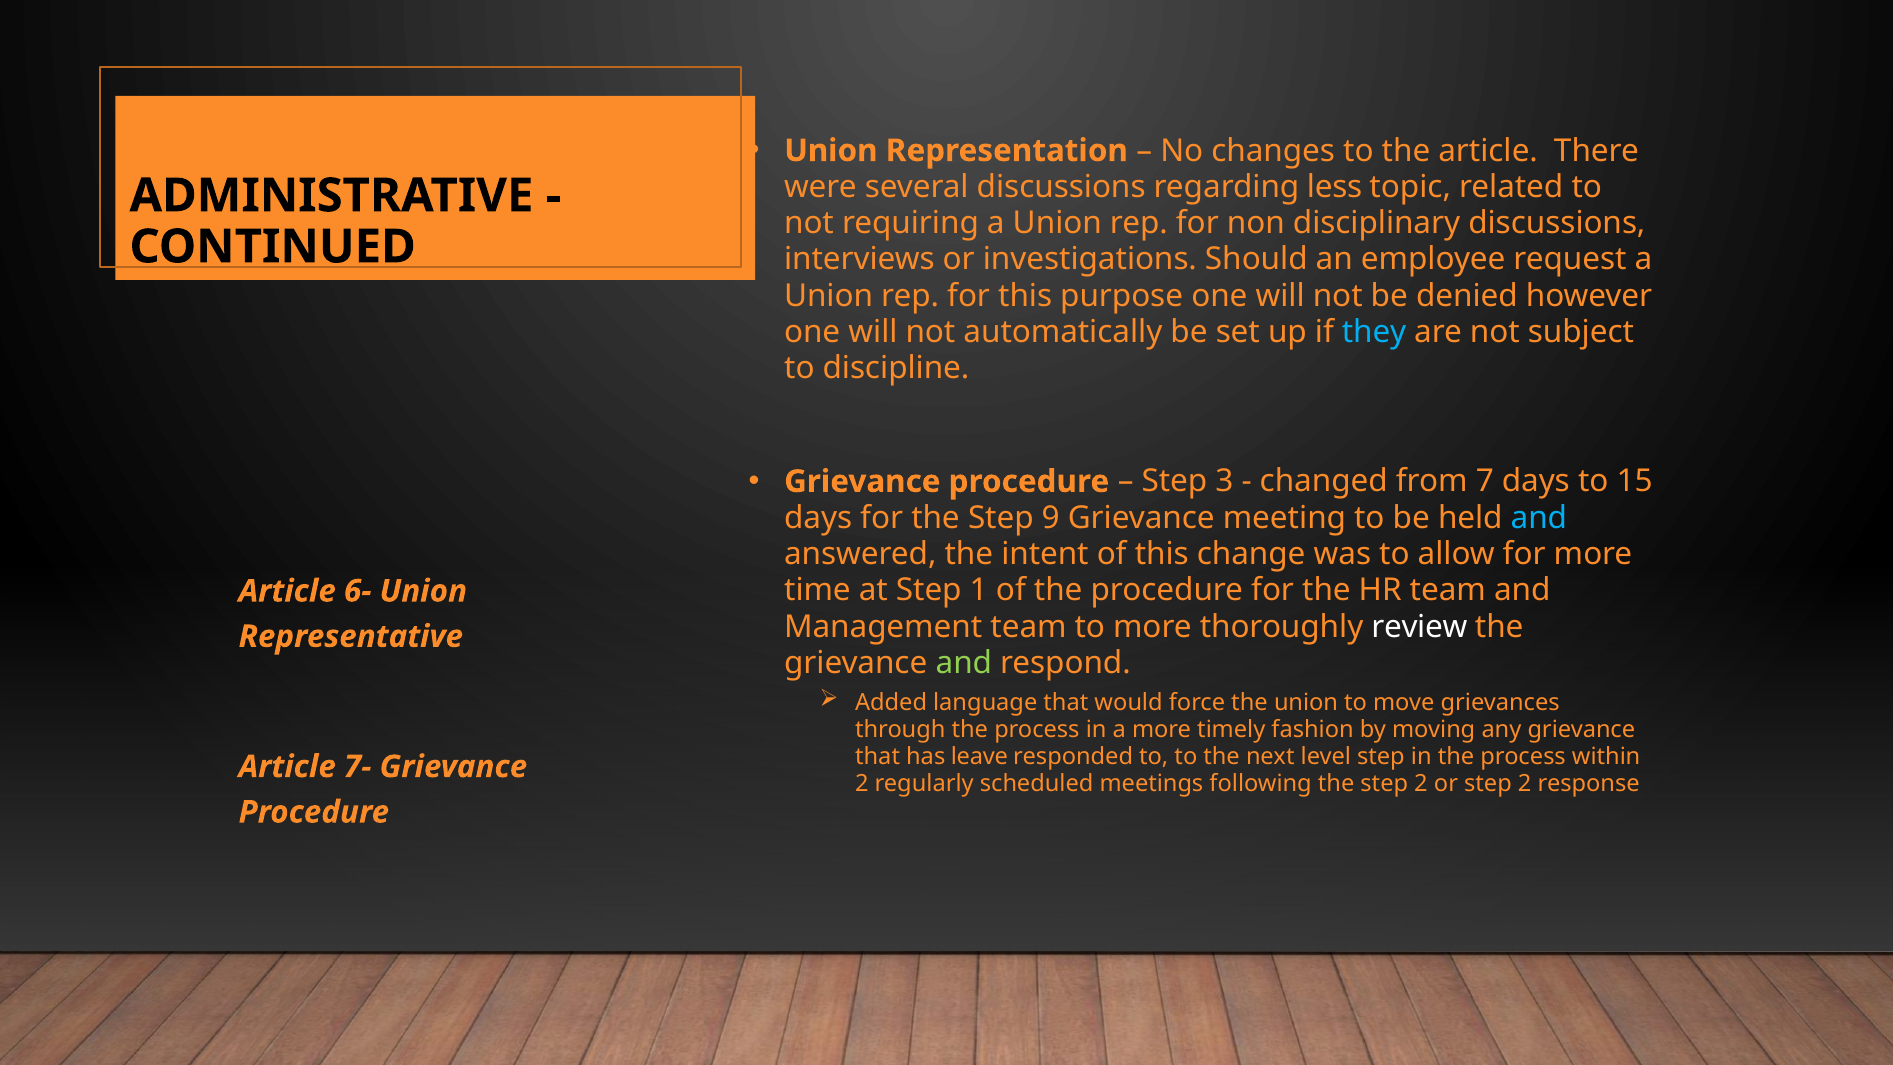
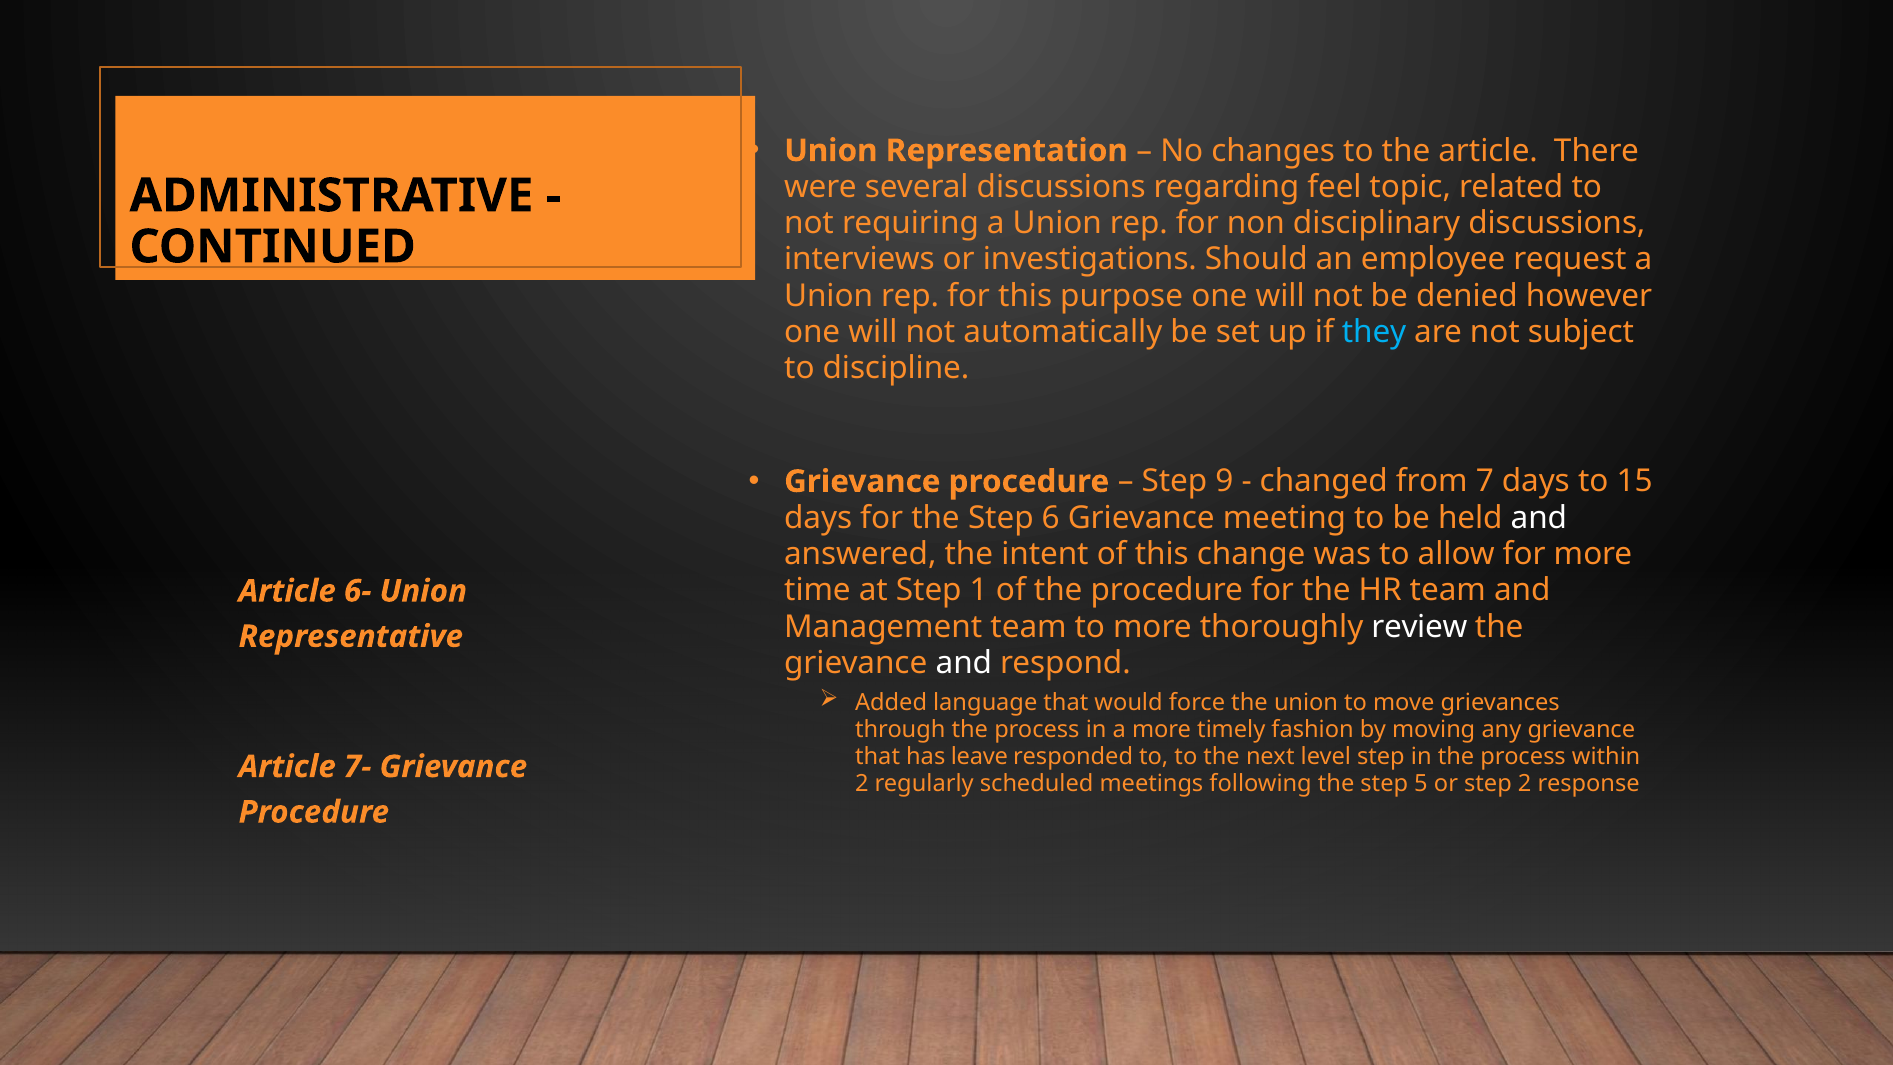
less: less -> feel
3: 3 -> 9
9: 9 -> 6
and at (1539, 518) colour: light blue -> white
and at (964, 663) colour: light green -> white
the step 2: 2 -> 5
